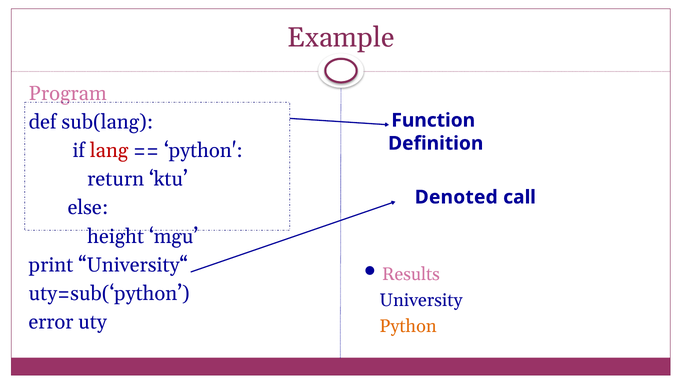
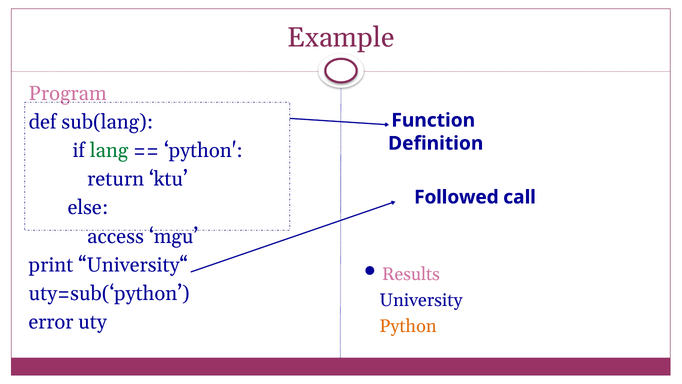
lang colour: red -> green
Denoted: Denoted -> Followed
height: height -> access
